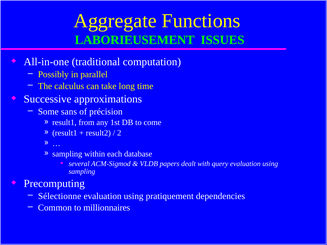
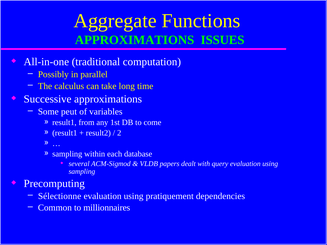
LABORIEUSEMENT at (135, 40): LABORIEUSEMENT -> APPROXIMATIONS
sans: sans -> peut
précision: précision -> variables
